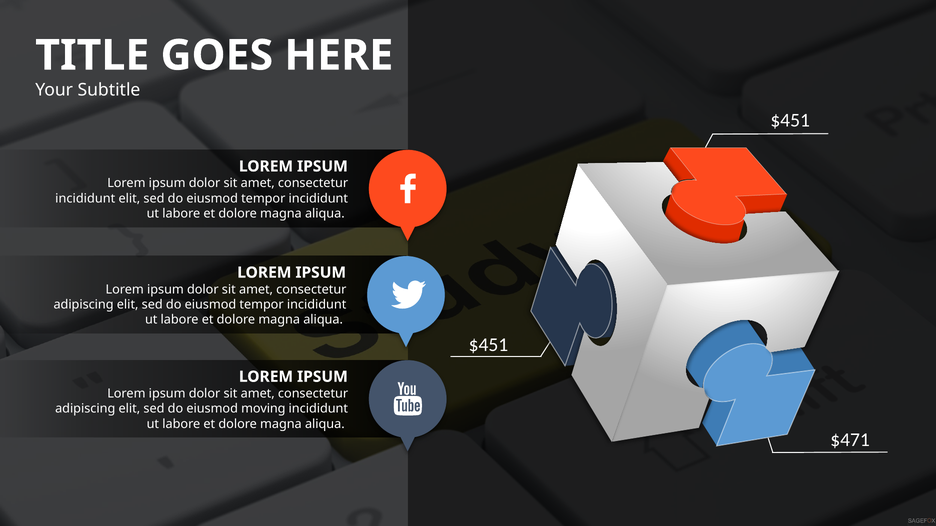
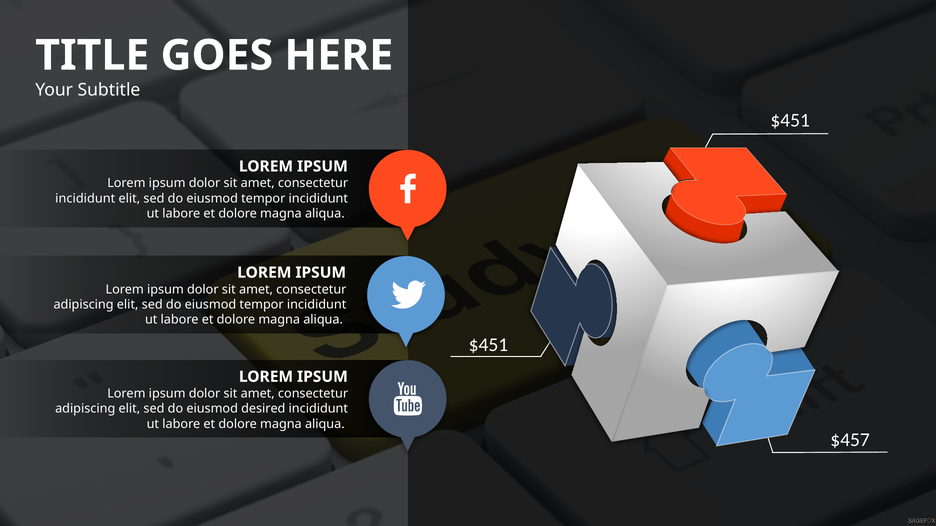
moving: moving -> desired
$471: $471 -> $457
